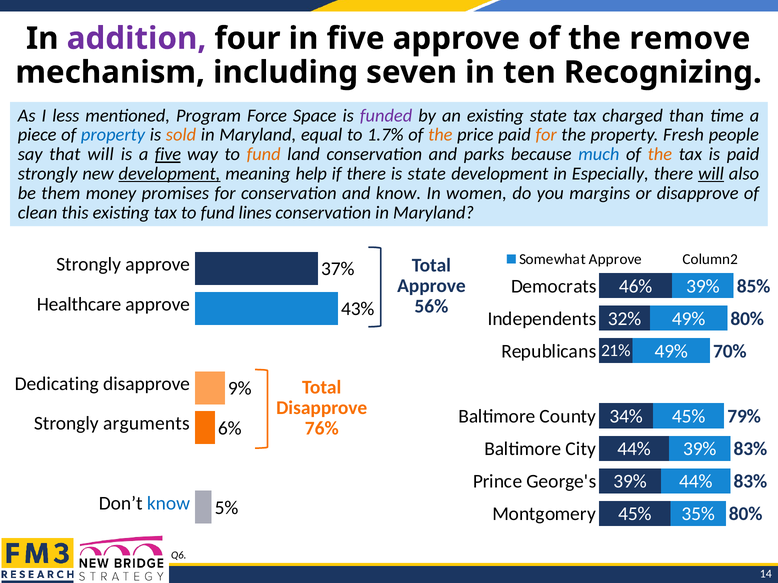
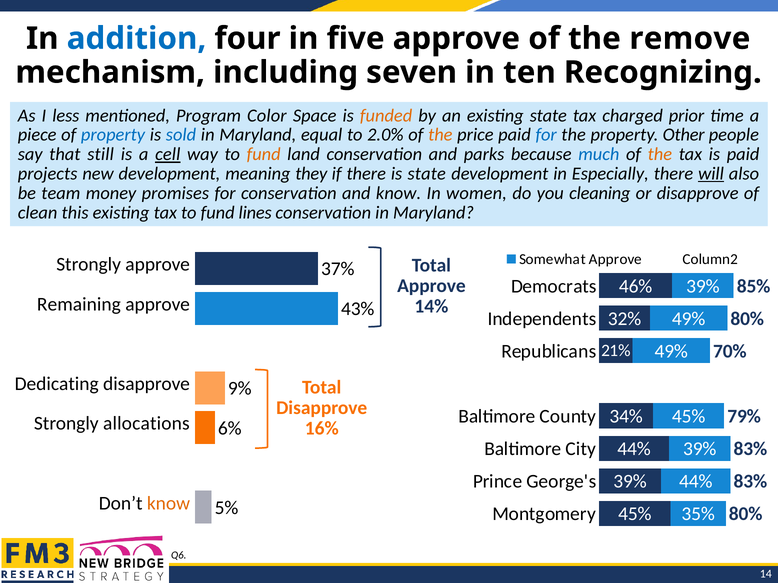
addition colour: purple -> blue
Force: Force -> Color
funded colour: purple -> orange
than: than -> prior
sold colour: orange -> blue
1.7%: 1.7% -> 2.0%
for at (546, 135) colour: orange -> blue
Fresh: Fresh -> Other
that will: will -> still
a five: five -> cell
strongly at (48, 174): strongly -> projects
development at (169, 174) underline: present -> none
help: help -> they
them: them -> team
margins: margins -> cleaning
Healthcare: Healthcare -> Remaining
56%: 56% -> 14%
arguments: arguments -> allocations
76%: 76% -> 16%
know at (168, 504) colour: blue -> orange
